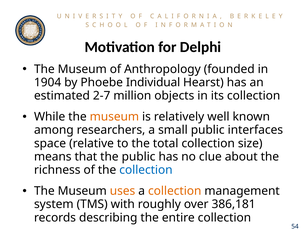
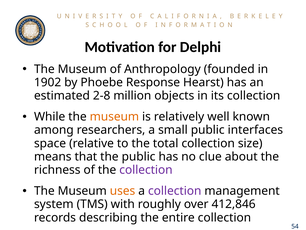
1904: 1904 -> 1902
Individual: Individual -> Response
2-7: 2-7 -> 2-8
collection at (146, 170) colour: blue -> purple
collection at (175, 191) colour: orange -> purple
386,181: 386,181 -> 412,846
